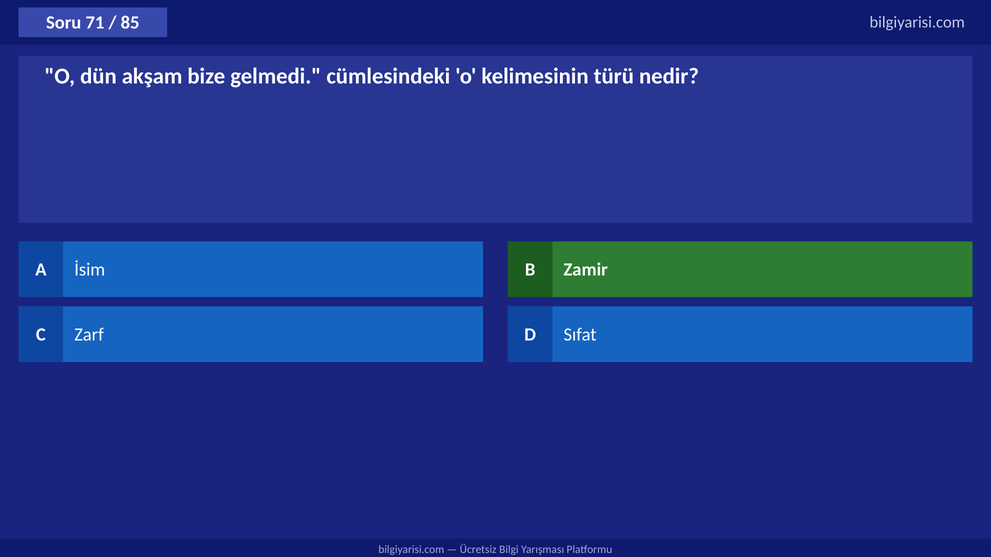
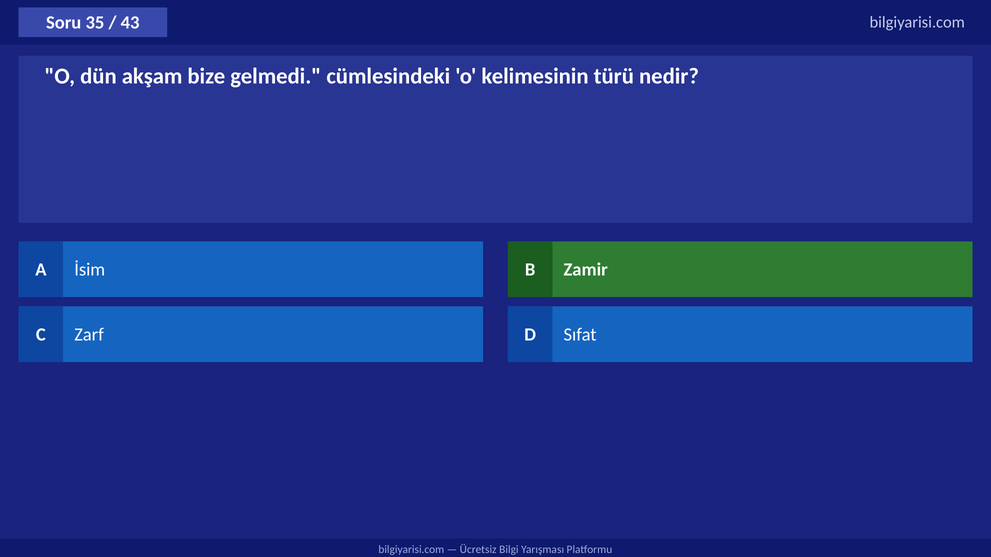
71: 71 -> 35
85: 85 -> 43
